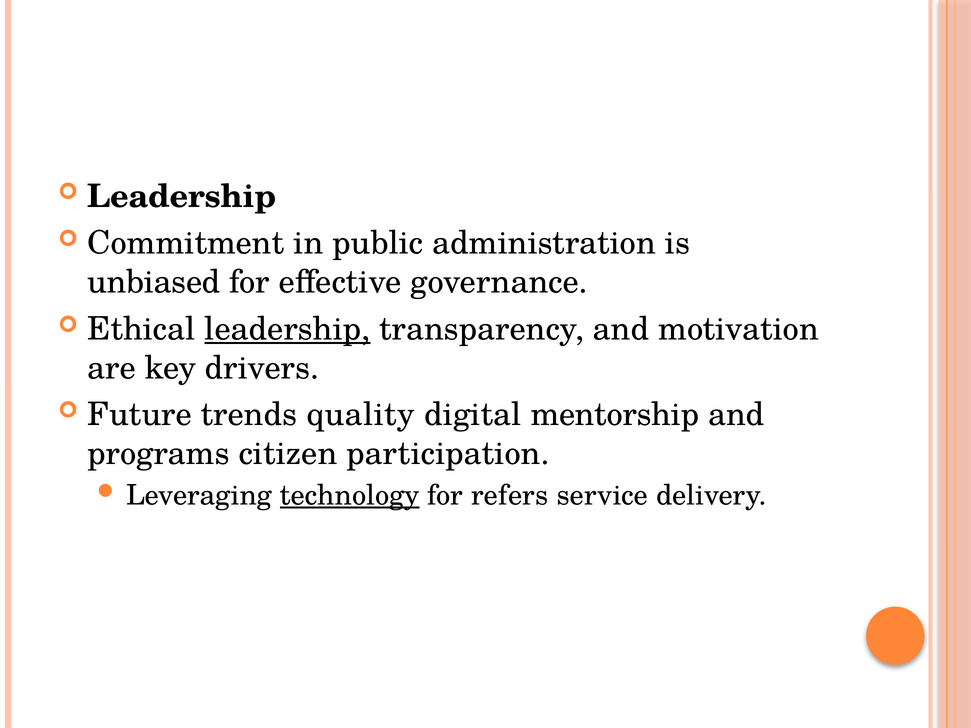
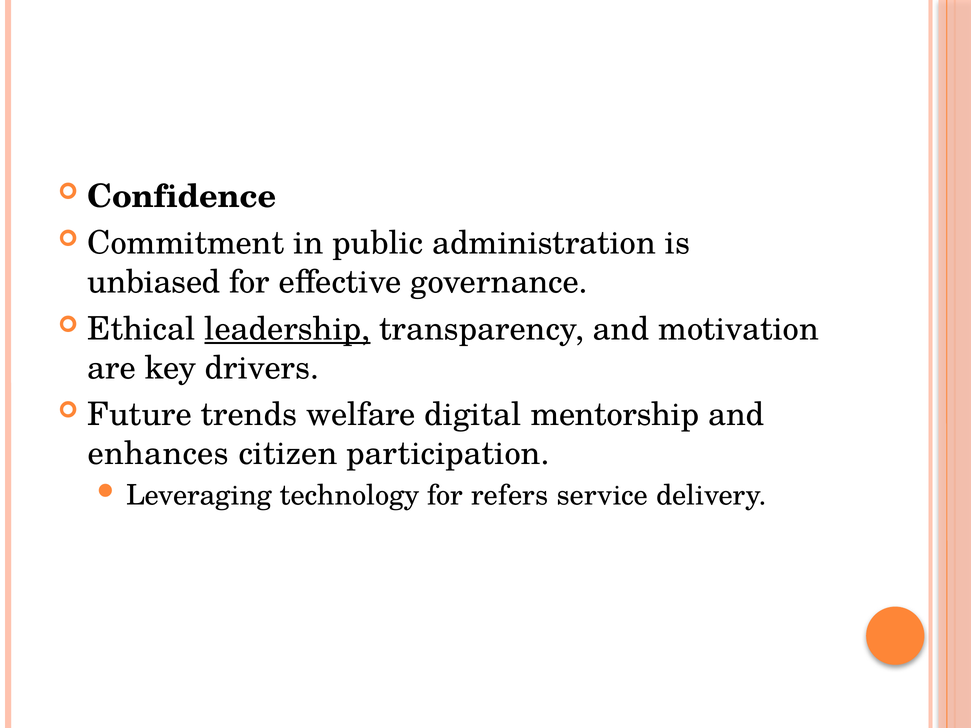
Leadership at (182, 196): Leadership -> Confidence
quality: quality -> welfare
programs: programs -> enhances
technology underline: present -> none
